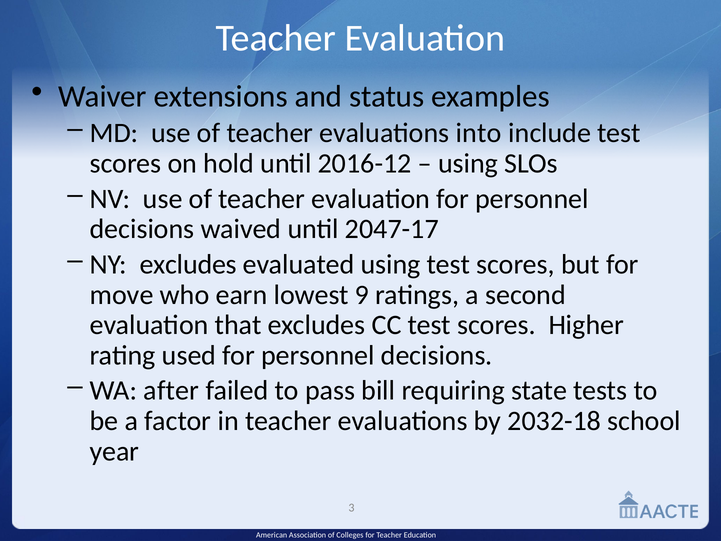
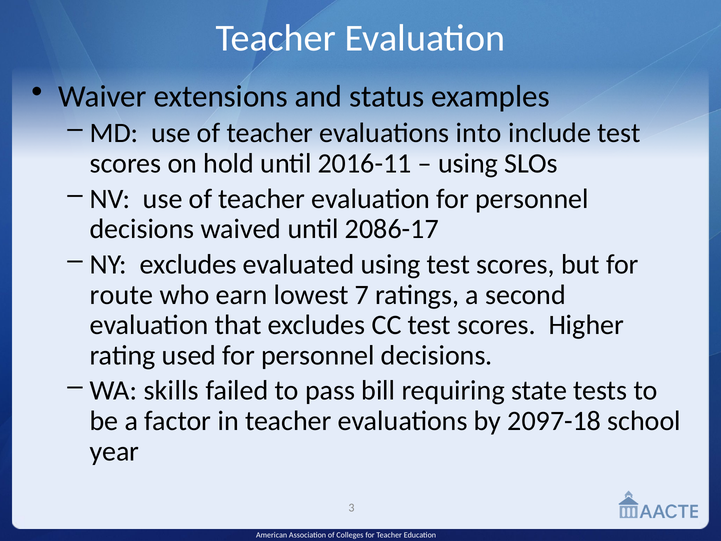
2016-12: 2016-12 -> 2016-11
2047-17: 2047-17 -> 2086-17
move: move -> route
9: 9 -> 7
after: after -> skills
2032-18: 2032-18 -> 2097-18
